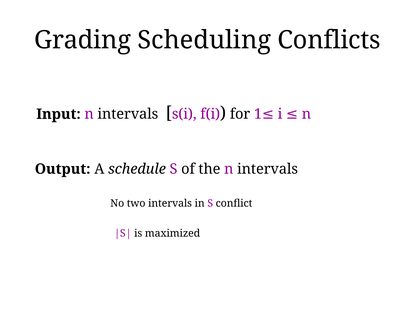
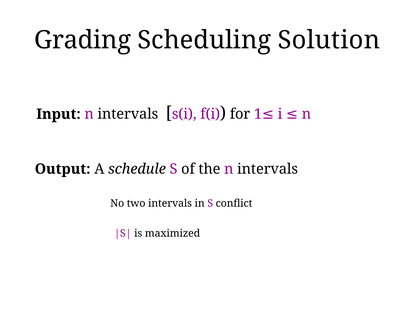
Conflicts: Conflicts -> Solution
